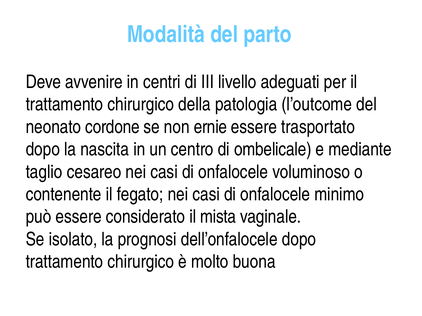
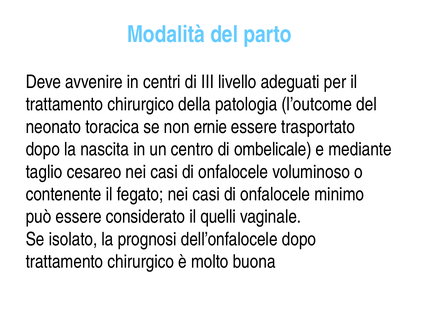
cordone: cordone -> toracica
mista: mista -> quelli
